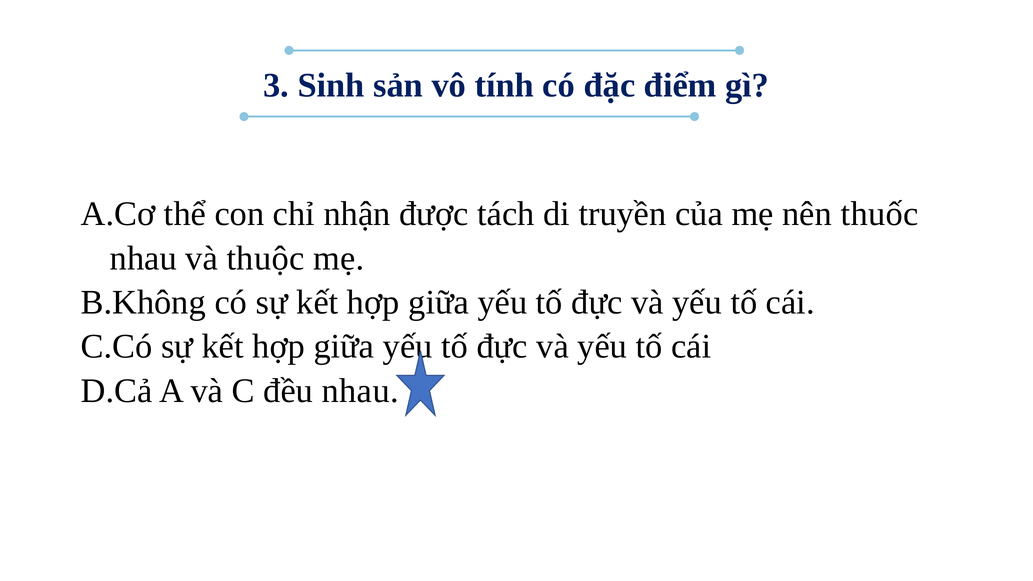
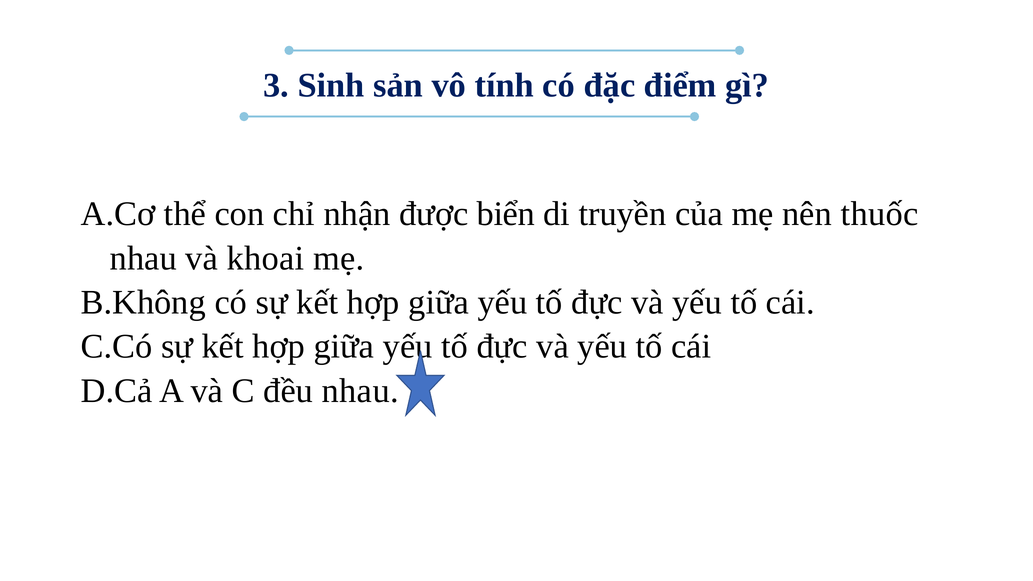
tách: tách -> biển
thuộc: thuộc -> khoai
